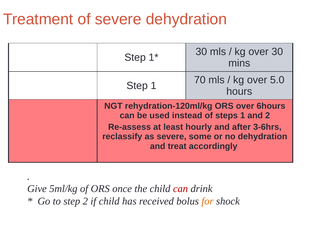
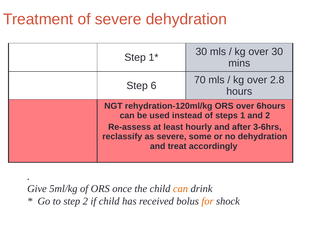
5.0: 5.0 -> 2.8
Step 1: 1 -> 6
can at (180, 189) colour: red -> orange
